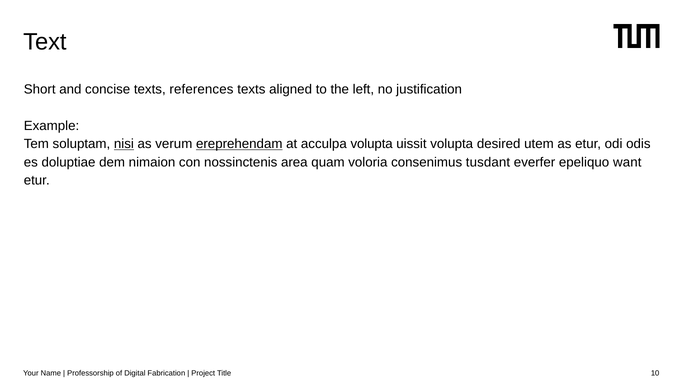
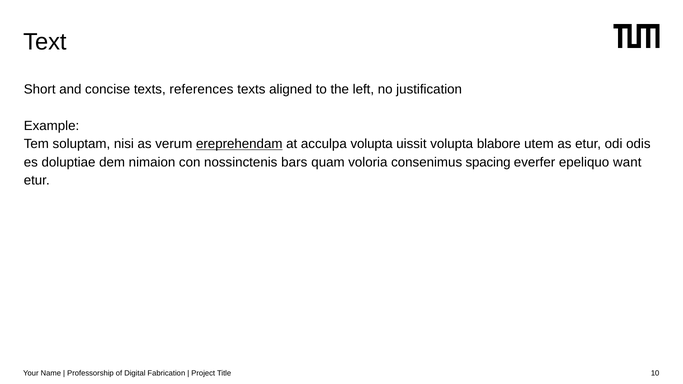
nisi underline: present -> none
desired: desired -> blabore
area: area -> bars
tusdant: tusdant -> spacing
